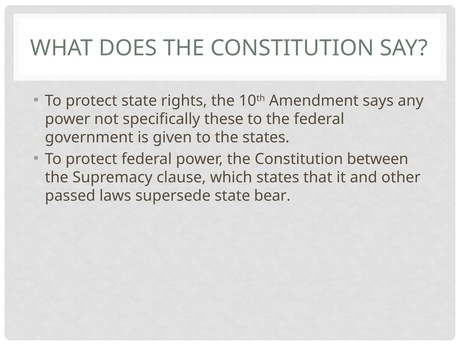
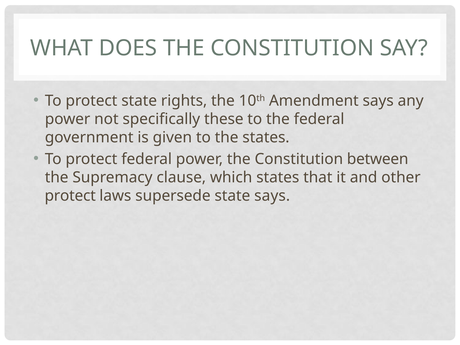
passed at (70, 196): passed -> protect
state bear: bear -> says
